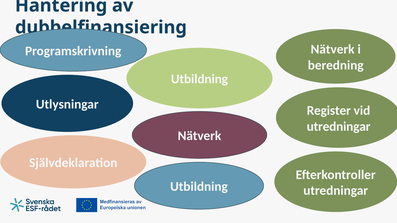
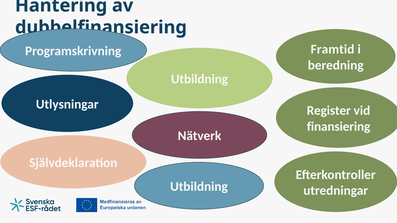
Nätverk at (333, 49): Nätverk -> Framtid
utredningar at (339, 127): utredningar -> finansiering
